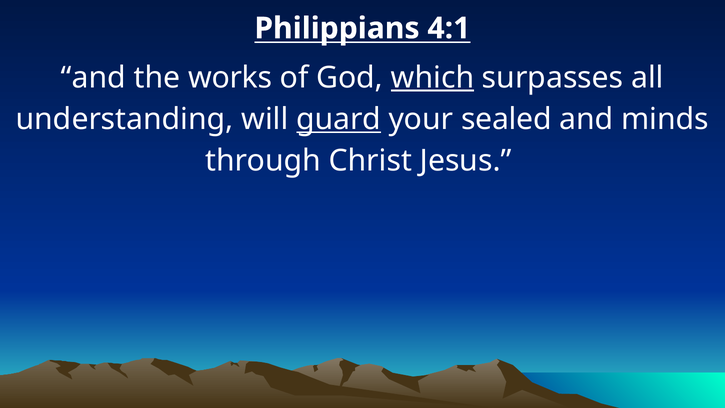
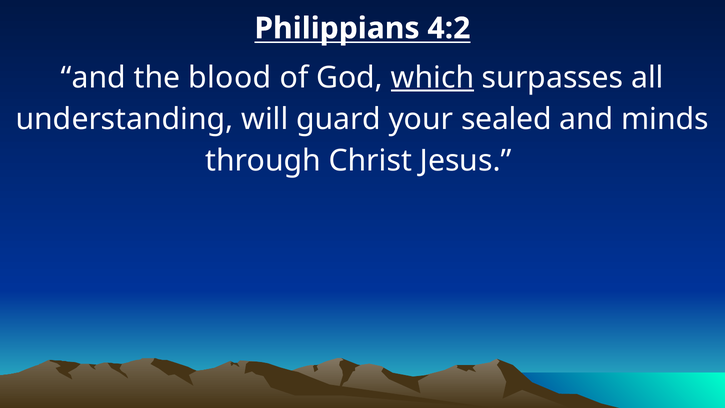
4:1: 4:1 -> 4:2
works: works -> blood
guard underline: present -> none
